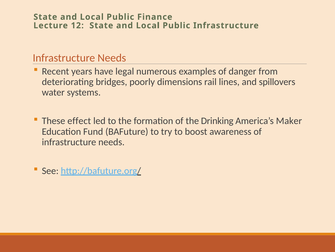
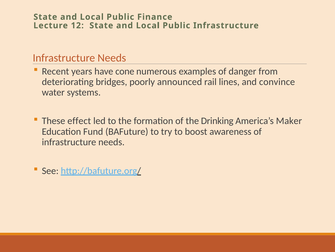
legal: legal -> cone
dimensions: dimensions -> announced
spillovers: spillovers -> convince
